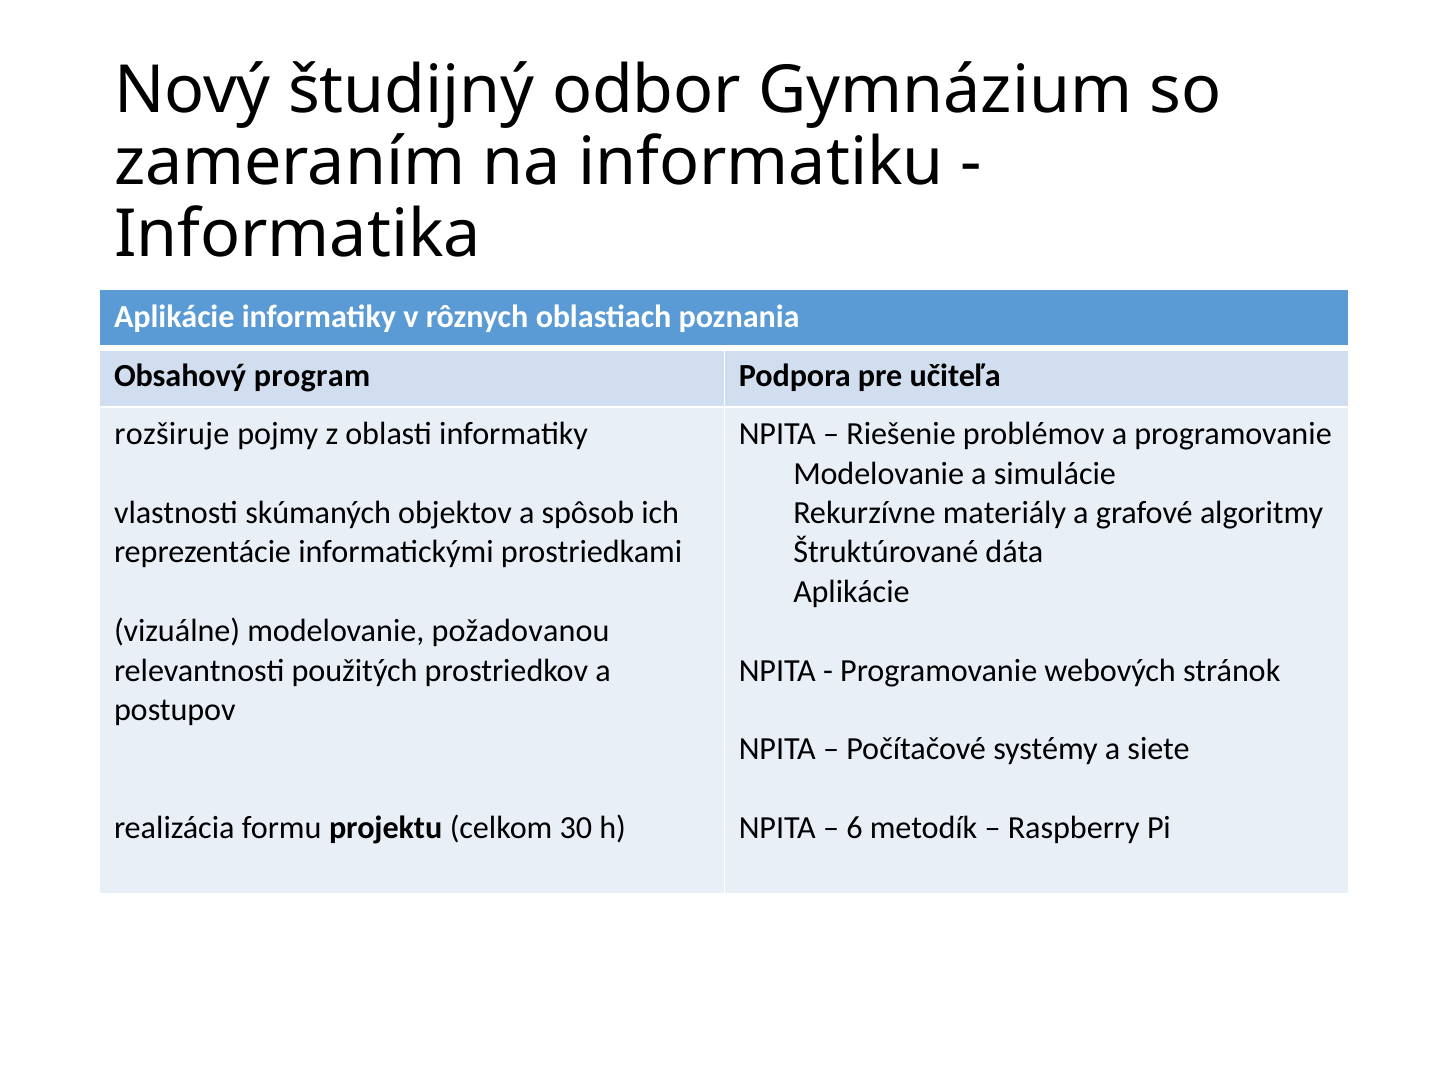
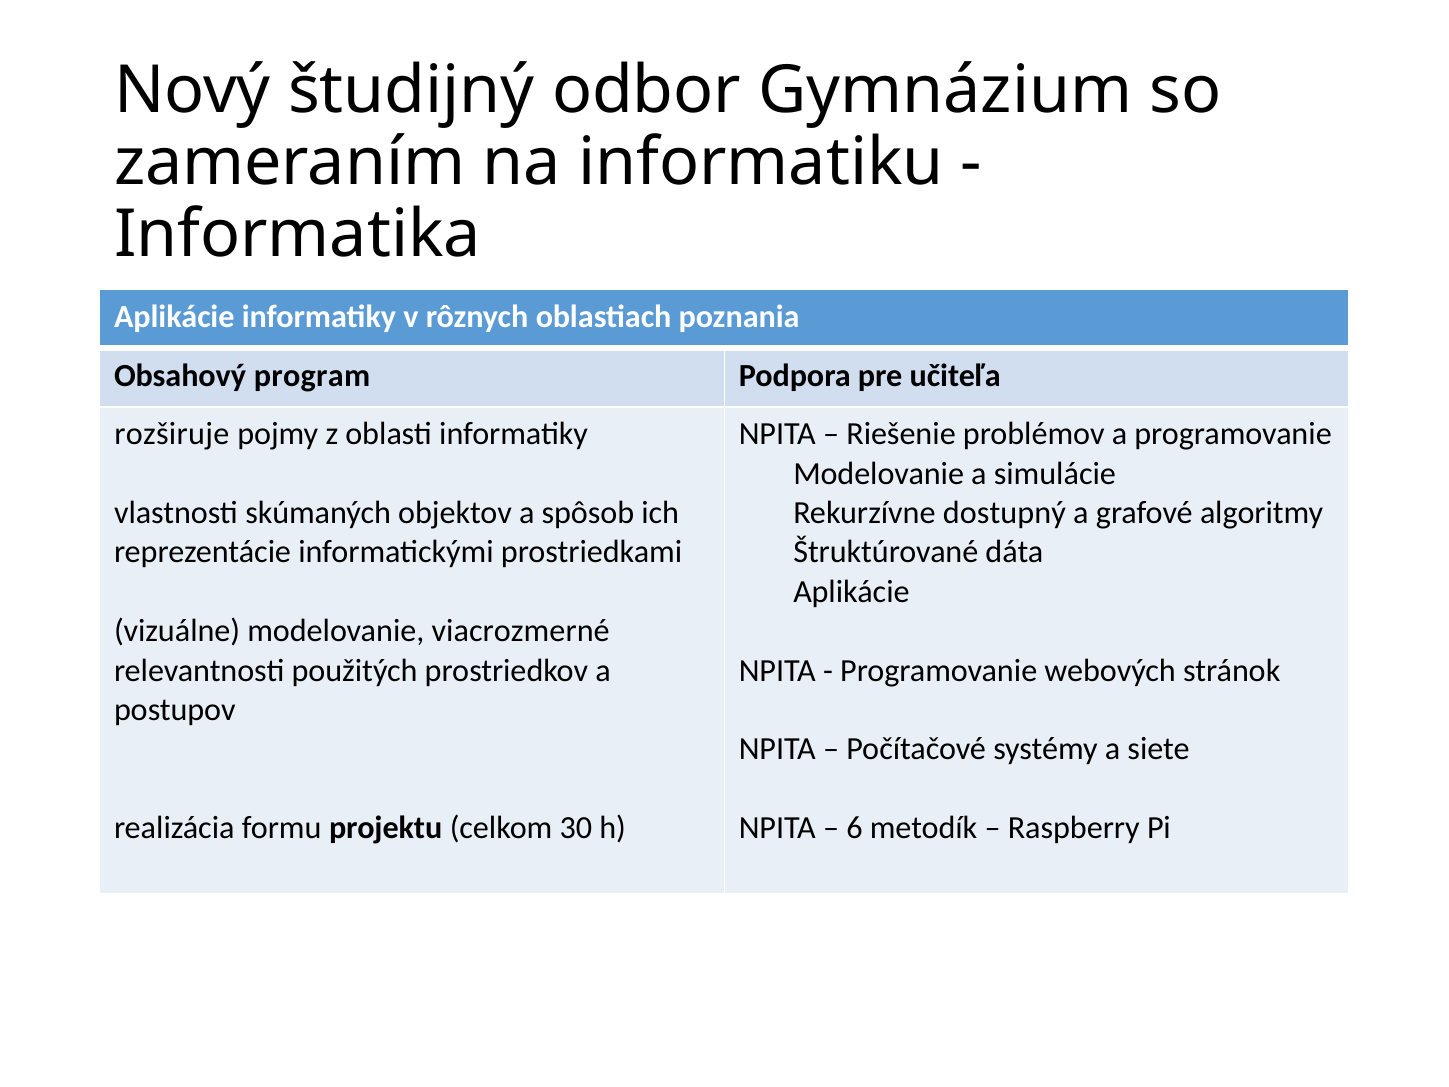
materiály: materiály -> dostupný
požadovanou: požadovanou -> viacrozmerné
